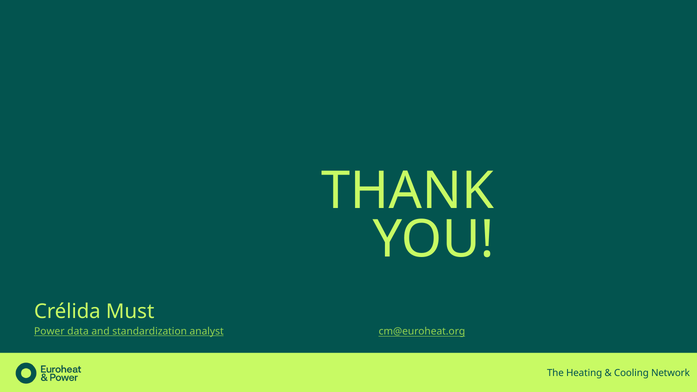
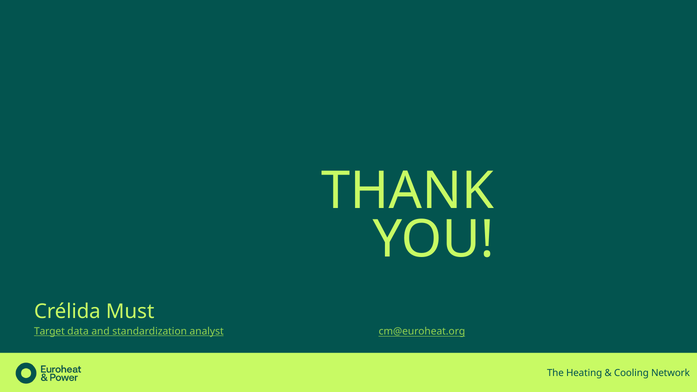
Power: Power -> Target
